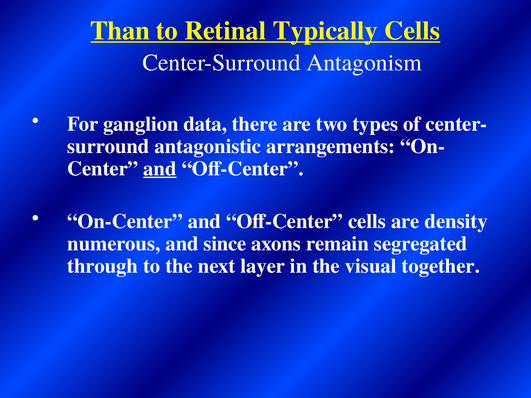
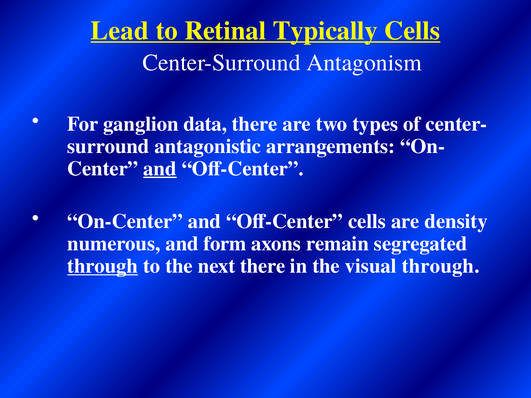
Than: Than -> Lead
since: since -> form
through at (103, 266) underline: none -> present
next layer: layer -> there
visual together: together -> through
